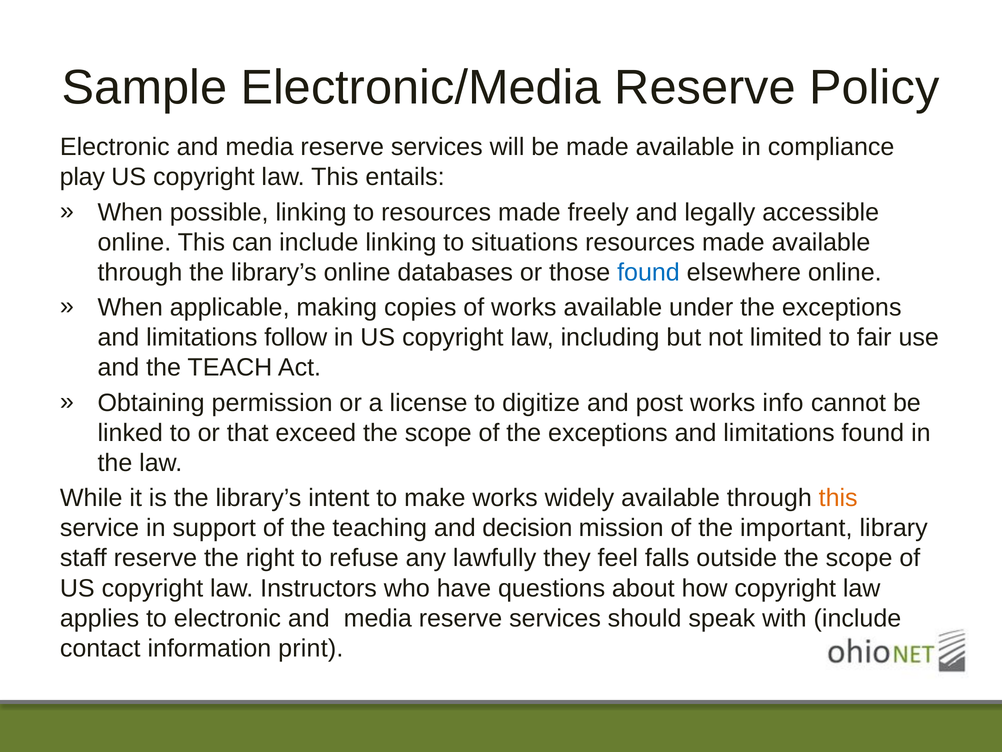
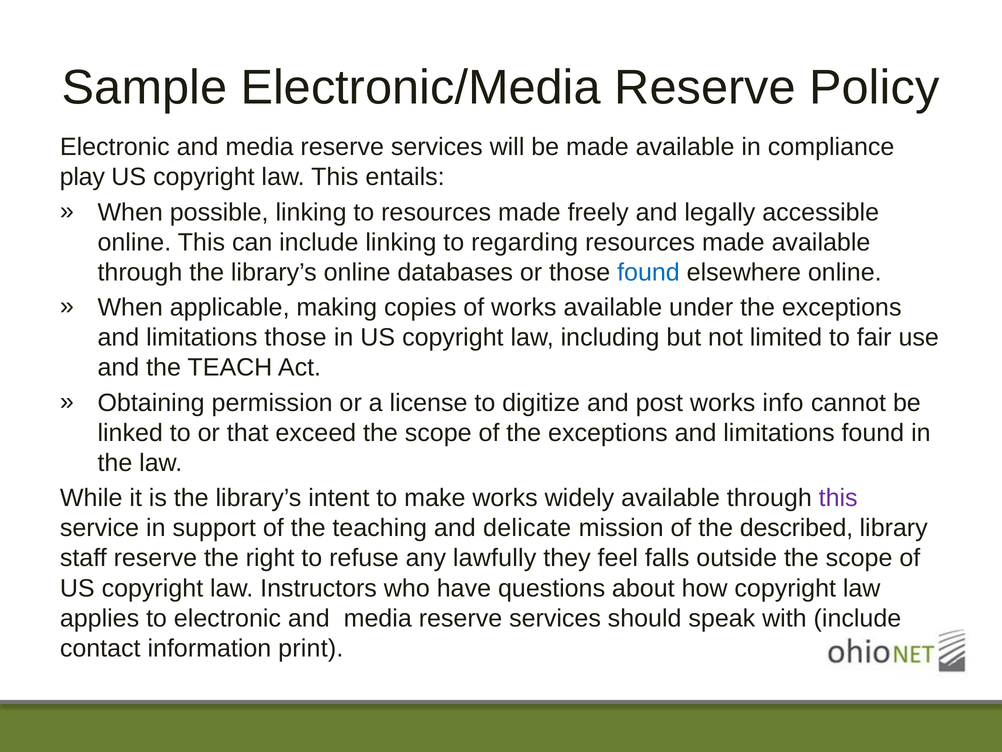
situations: situations -> regarding
limitations follow: follow -> those
this at (838, 498) colour: orange -> purple
decision: decision -> delicate
important: important -> described
